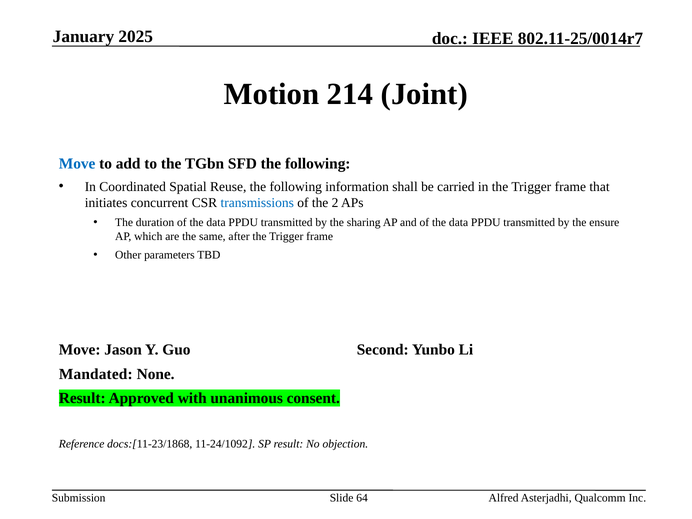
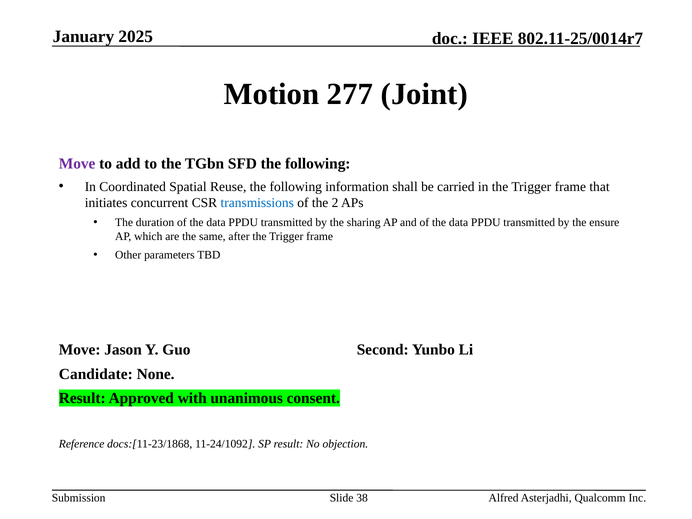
214: 214 -> 277
Move at (77, 164) colour: blue -> purple
Mandated: Mandated -> Candidate
64: 64 -> 38
